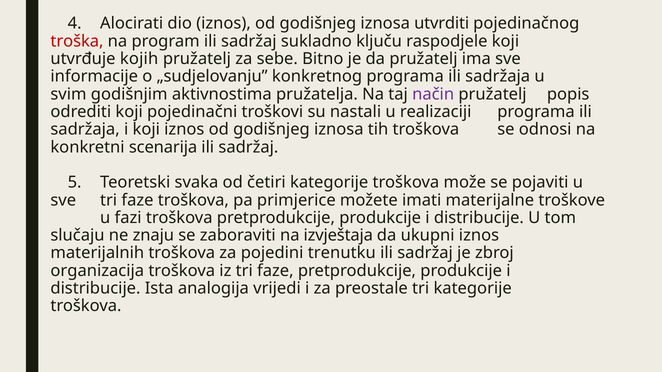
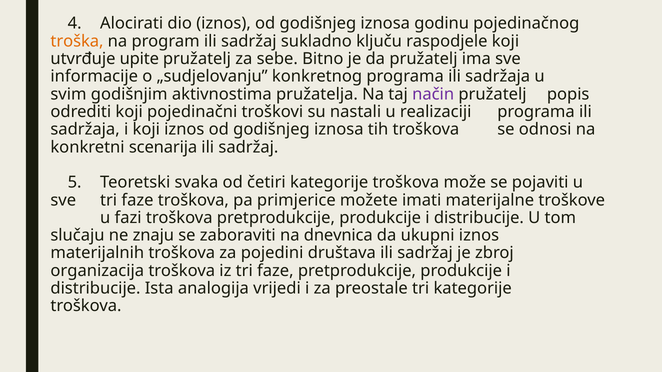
utvrditi: utvrditi -> godinu
troška colour: red -> orange
kojih: kojih -> upite
izvještaja: izvještaja -> dnevnica
trenutku: trenutku -> društava
